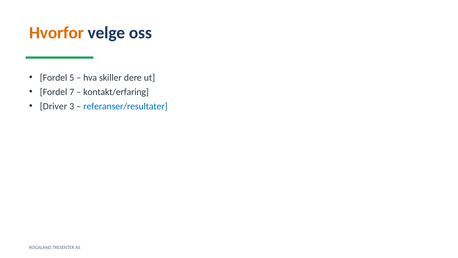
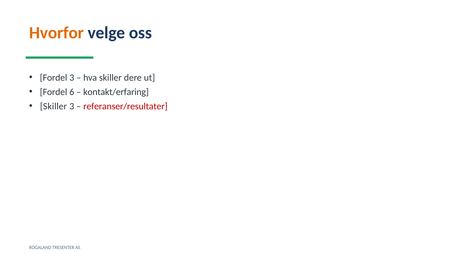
Fordel 5: 5 -> 3
7: 7 -> 6
Driver at (54, 106): Driver -> Skiller
referanser/resultater colour: blue -> red
